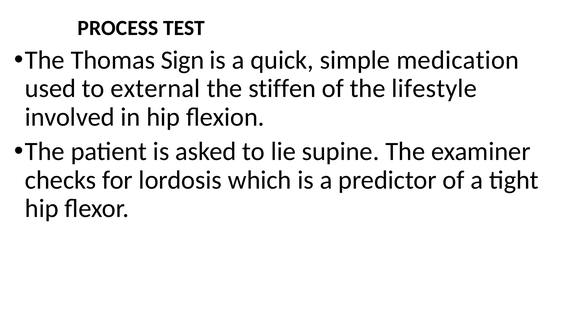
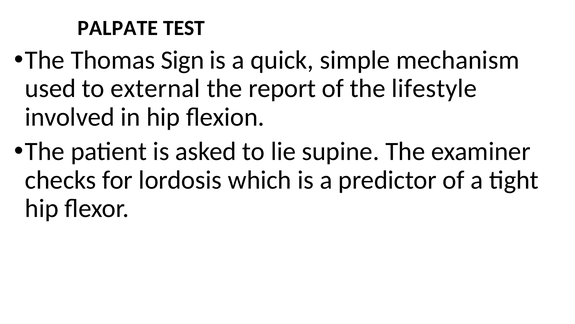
PROCESS: PROCESS -> PALPATE
medication: medication -> mechanism
stiffen: stiffen -> report
